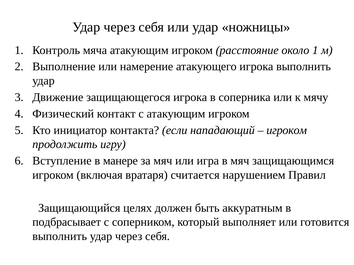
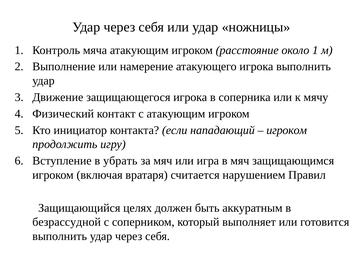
манере: манере -> убрать
подбрасывает: подбрасывает -> безрассудной
